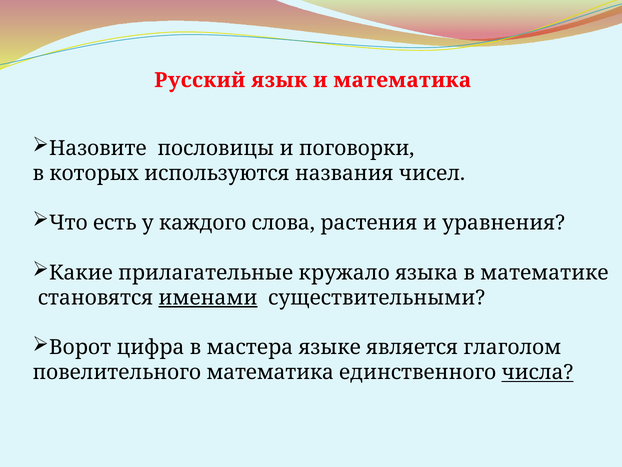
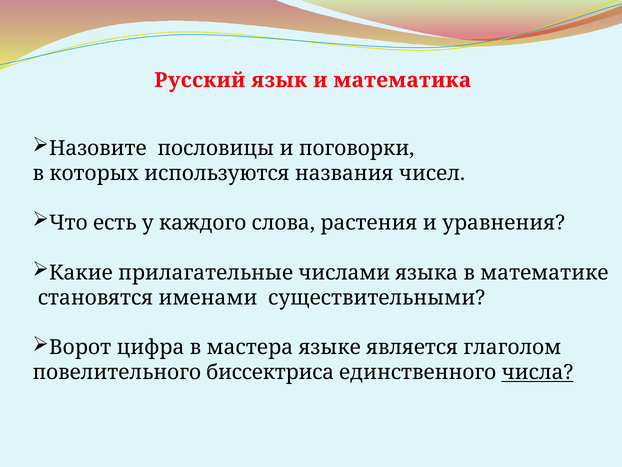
кружало: кружало -> числами
именами underline: present -> none
повелительного математика: математика -> биссектриса
